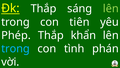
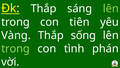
Phép: Phép -> Vàng
khẩn: khẩn -> sống
trong at (15, 48) colour: light blue -> light green
